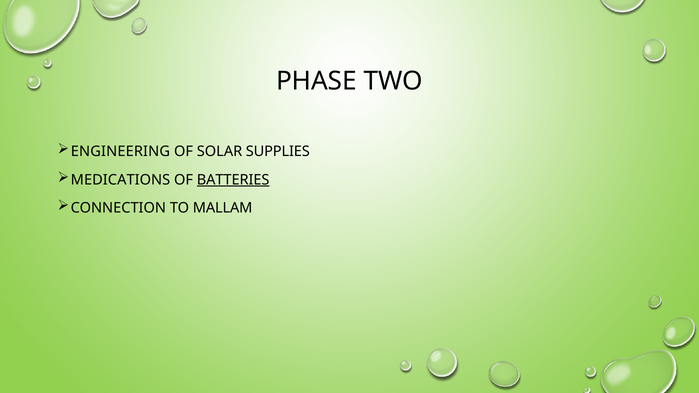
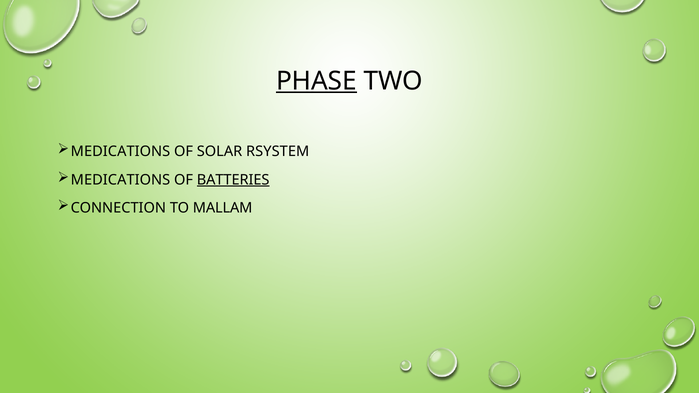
PHASE underline: none -> present
ENGINEERING at (120, 152): ENGINEERING -> MEDICATIONS
SUPPLIES: SUPPLIES -> RSYSTEM
